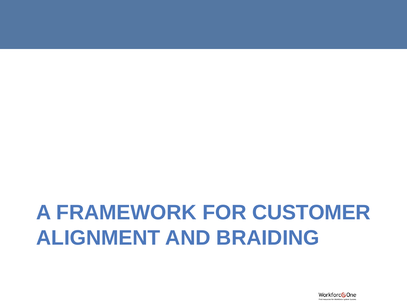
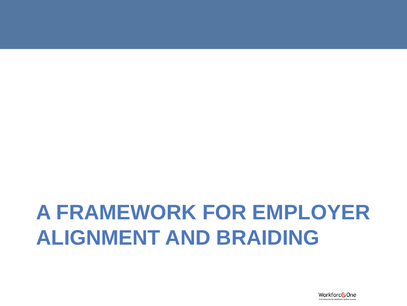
CUSTOMER: CUSTOMER -> EMPLOYER
